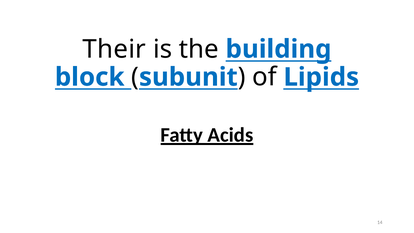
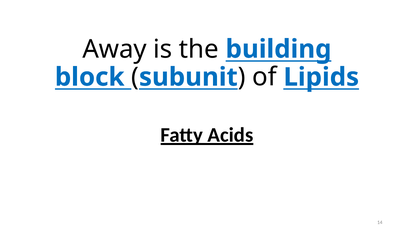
Their: Their -> Away
